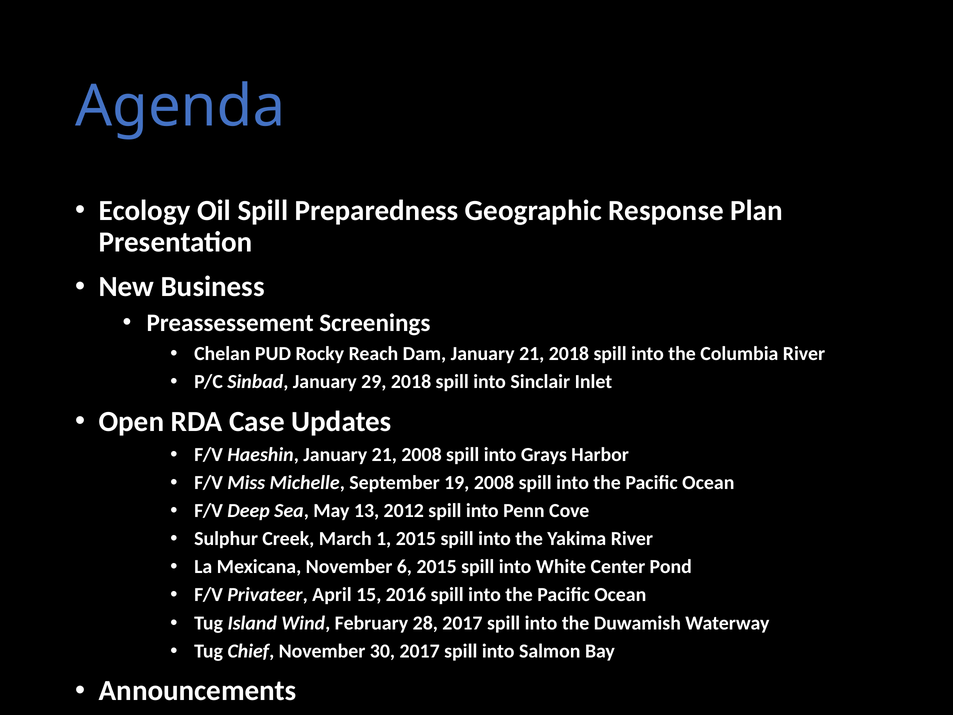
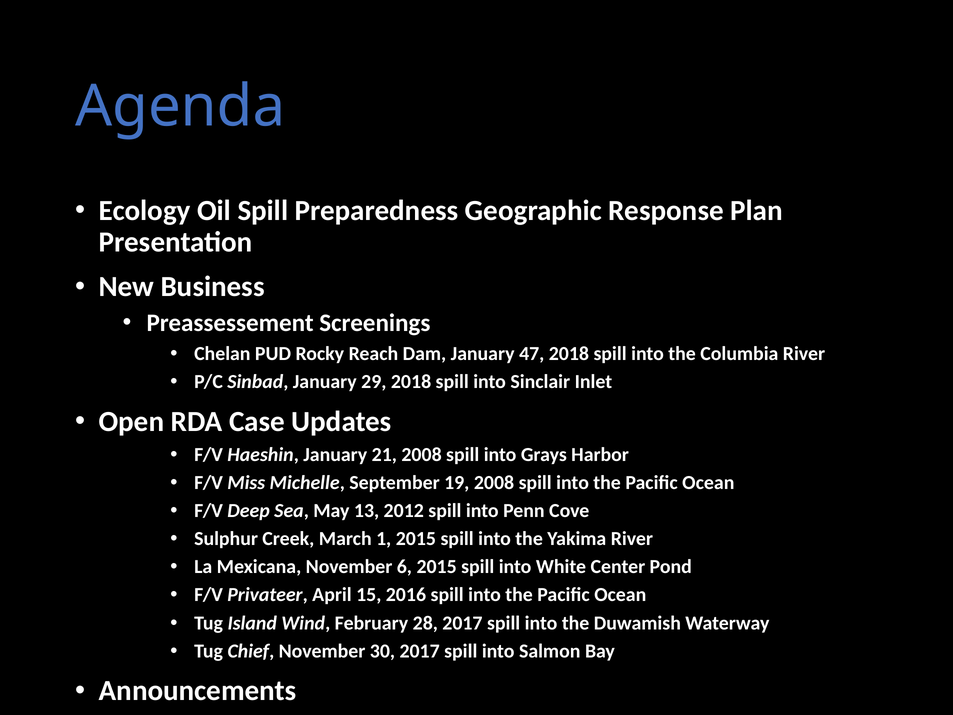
Dam January 21: 21 -> 47
